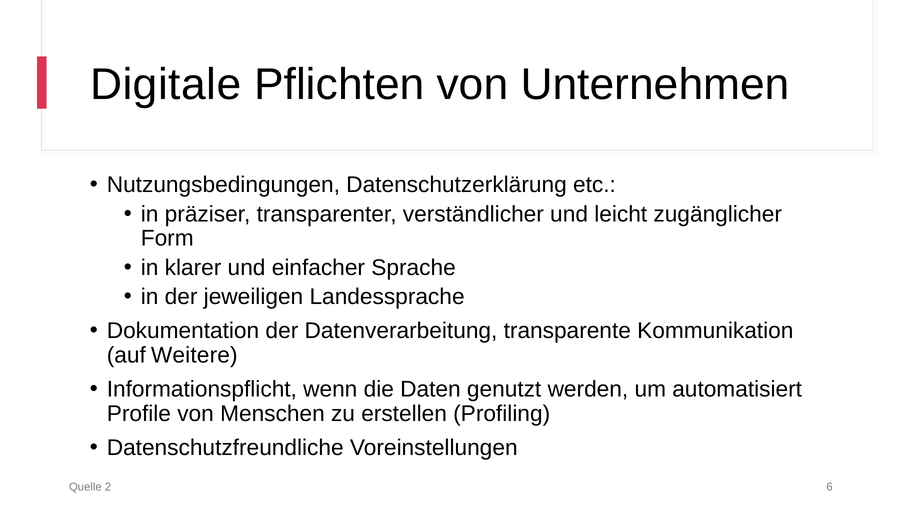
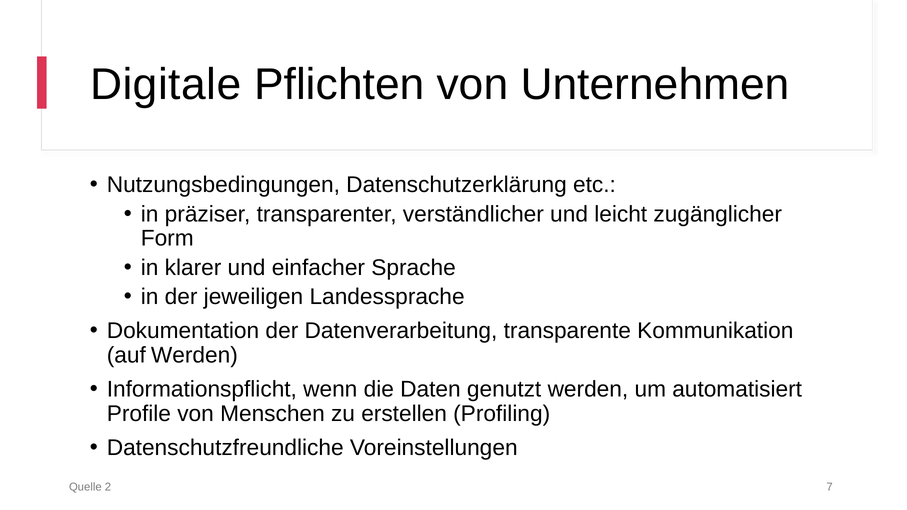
auf Weitere: Weitere -> Werden
6: 6 -> 7
